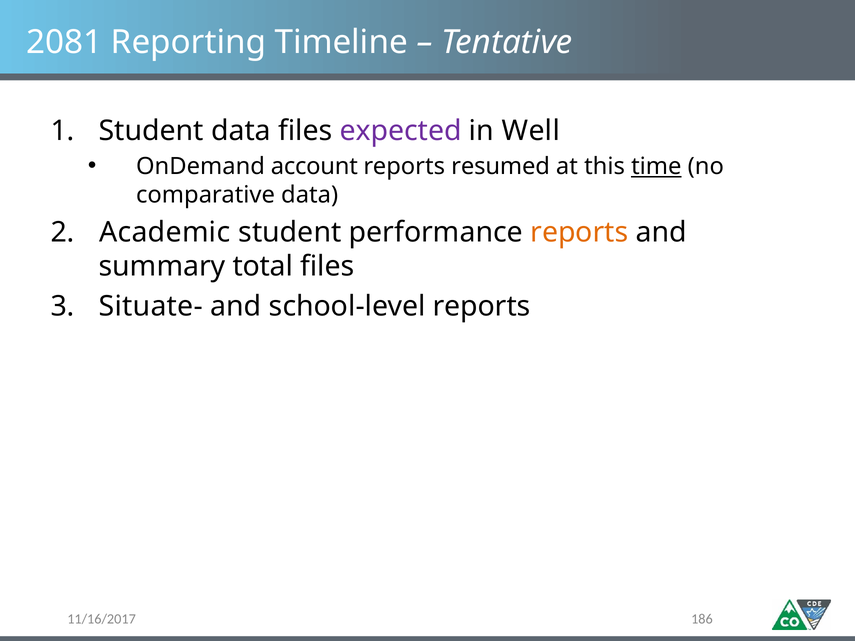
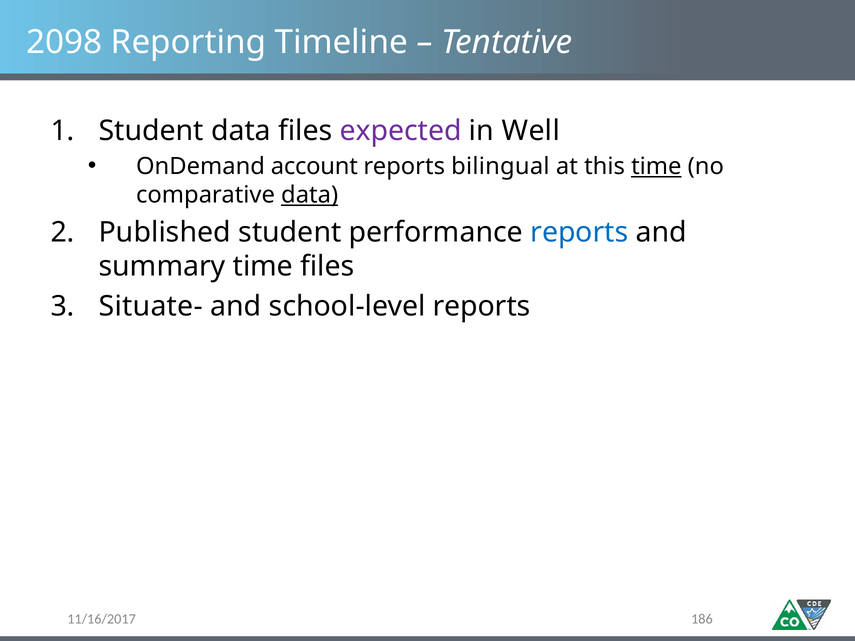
2081: 2081 -> 2098
resumed: resumed -> bilingual
data at (310, 195) underline: none -> present
Academic: Academic -> Published
reports at (579, 232) colour: orange -> blue
summary total: total -> time
